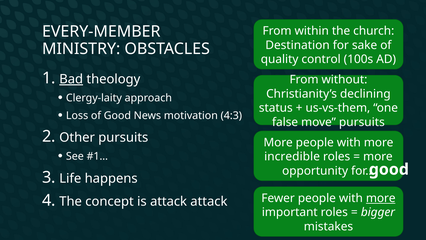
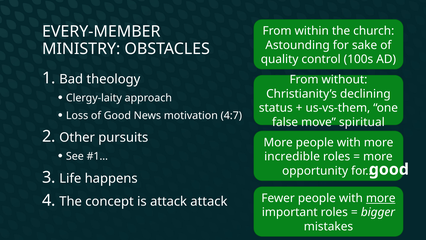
Destination: Destination -> Astounding
Bad underline: present -> none
4:3: 4:3 -> 4:7
move pursuits: pursuits -> spiritual
